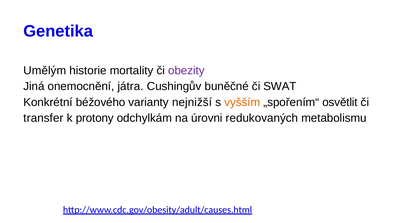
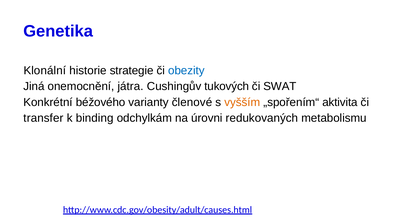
Umělým: Umělým -> Klonální
mortality: mortality -> strategie
obezity colour: purple -> blue
buněčné: buněčné -> tukových
nejnižší: nejnižší -> členové
osvětlit: osvětlit -> aktivita
protony: protony -> binding
